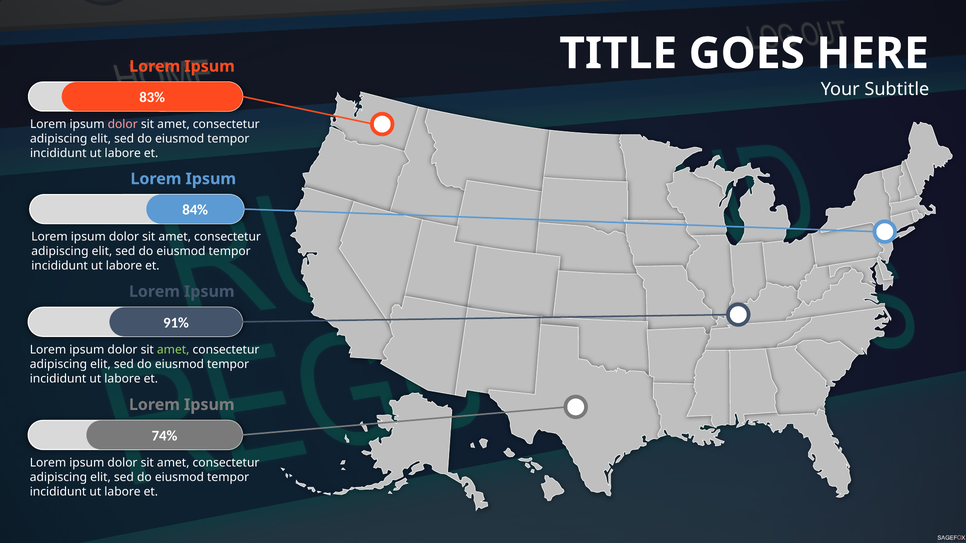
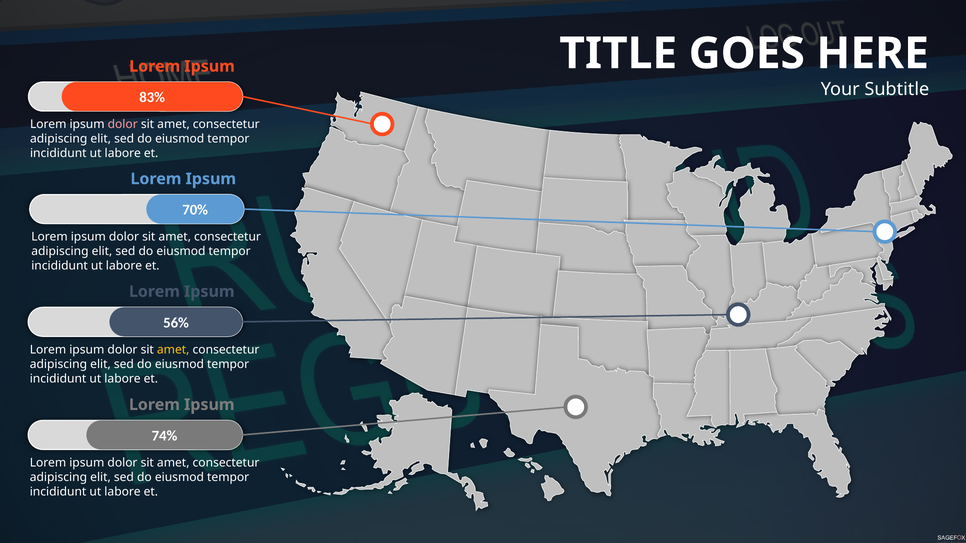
84%: 84% -> 70%
91%: 91% -> 56%
amet at (173, 350) colour: light green -> yellow
